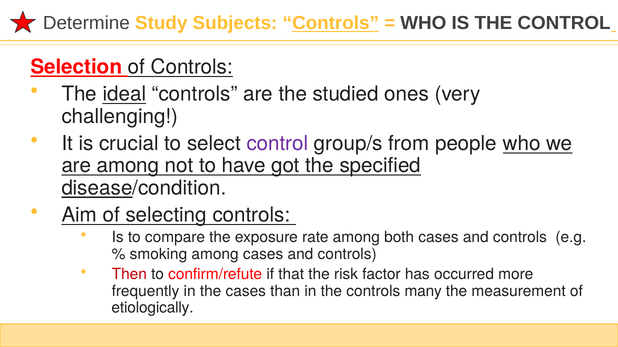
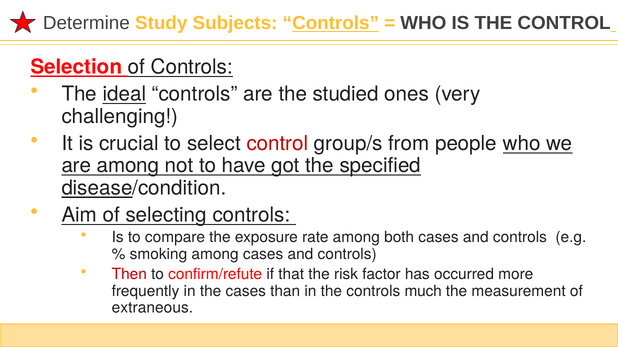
control at (277, 144) colour: purple -> red
many: many -> much
etiologically: etiologically -> extraneous
